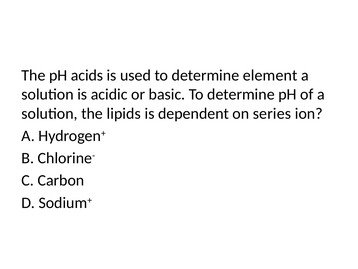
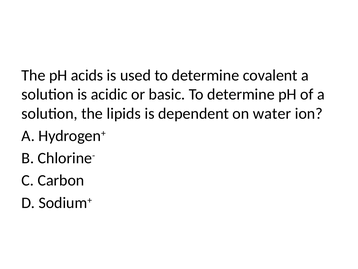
element: element -> covalent
series: series -> water
